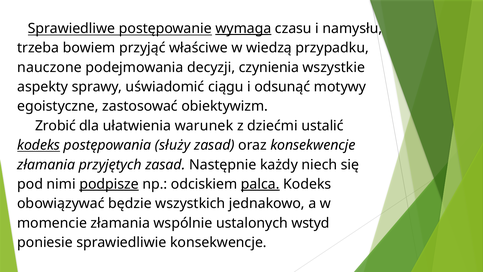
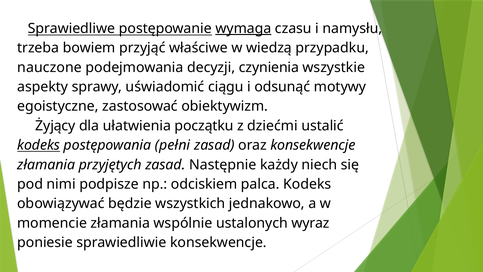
Zrobić: Zrobić -> Żyjący
warunek: warunek -> początku
służy: służy -> pełni
podpisze underline: present -> none
palca underline: present -> none
wstyd: wstyd -> wyraz
